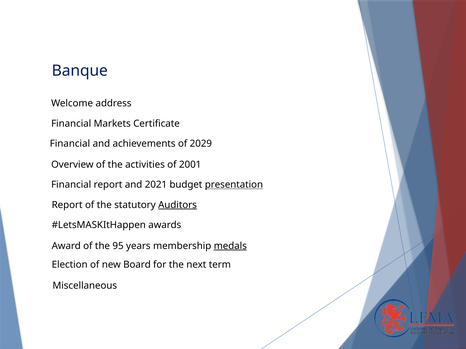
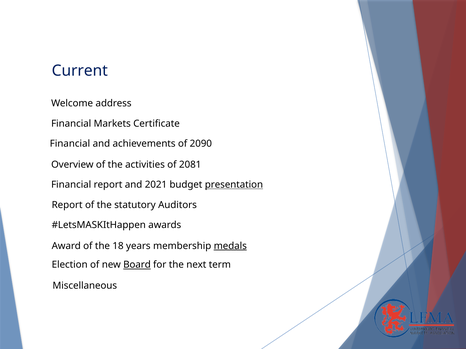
Banque: Banque -> Current
2029: 2029 -> 2090
2001: 2001 -> 2081
Auditors underline: present -> none
95: 95 -> 18
Board underline: none -> present
